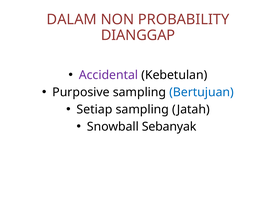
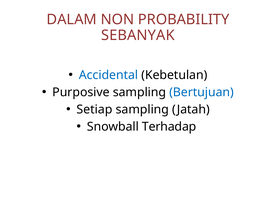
DIANGGAP: DIANGGAP -> SEBANYAK
Accidental colour: purple -> blue
Sebanyak: Sebanyak -> Terhadap
